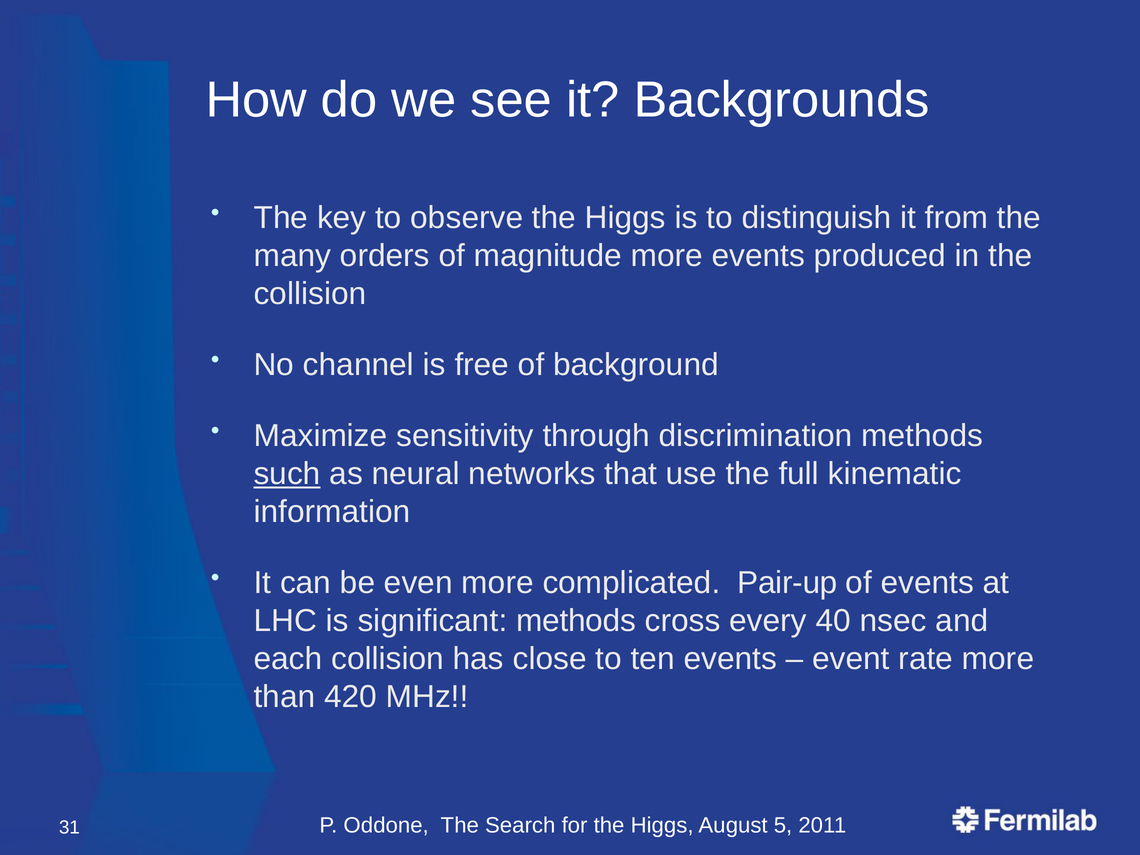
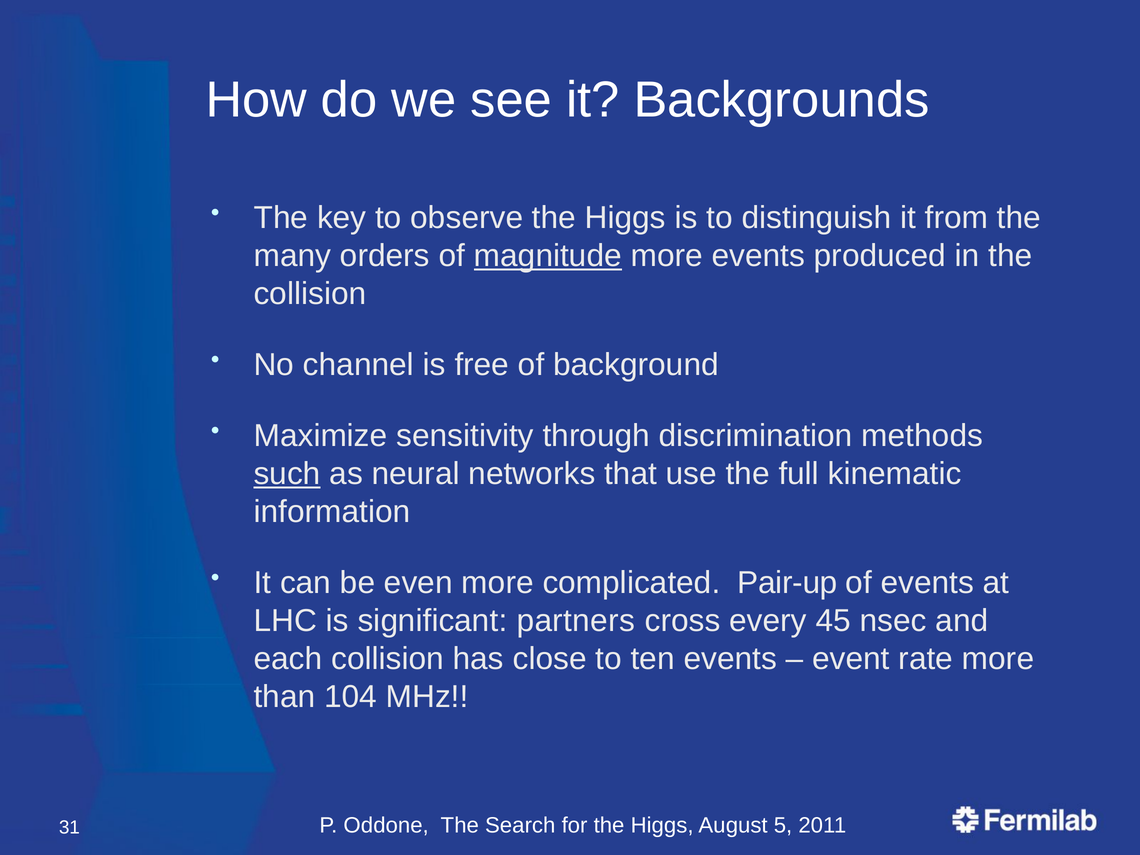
magnitude underline: none -> present
significant methods: methods -> partners
40: 40 -> 45
420: 420 -> 104
